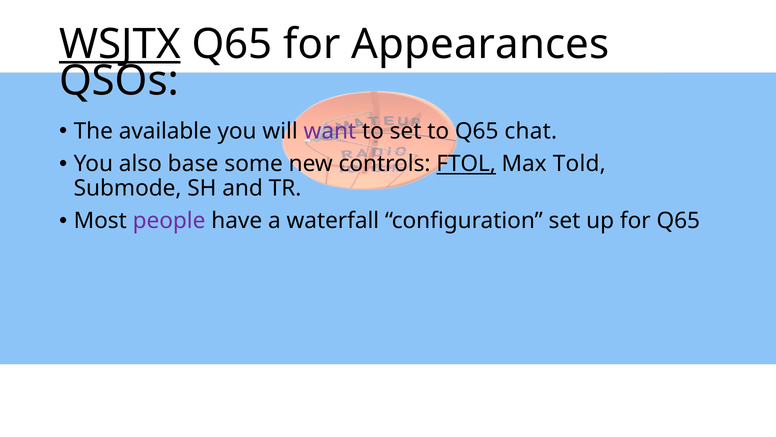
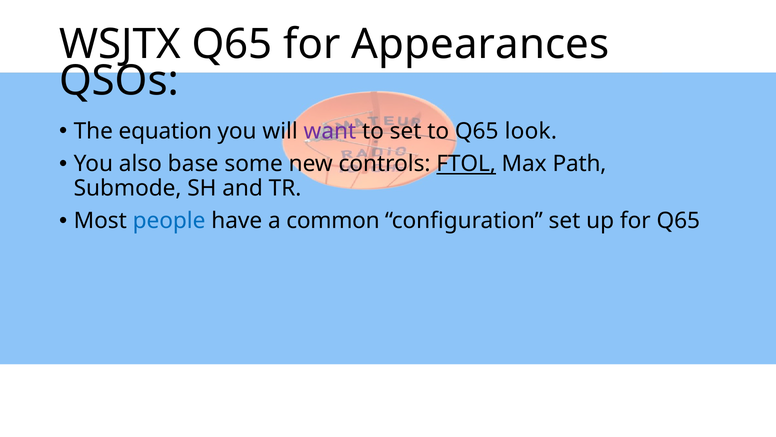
WSJTX underline: present -> none
available: available -> equation
chat: chat -> look
Told: Told -> Path
people colour: purple -> blue
waterfall: waterfall -> common
